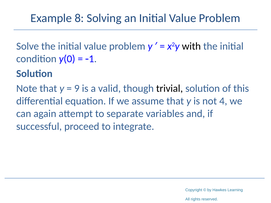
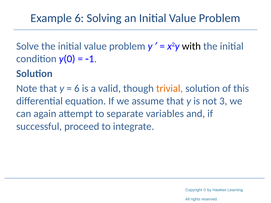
Example 8: 8 -> 6
9 at (77, 89): 9 -> 6
trivial colour: black -> orange
4: 4 -> 3
